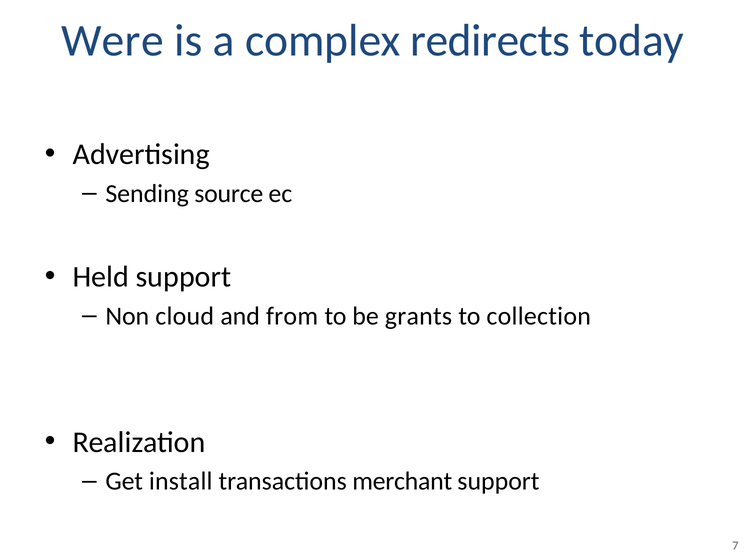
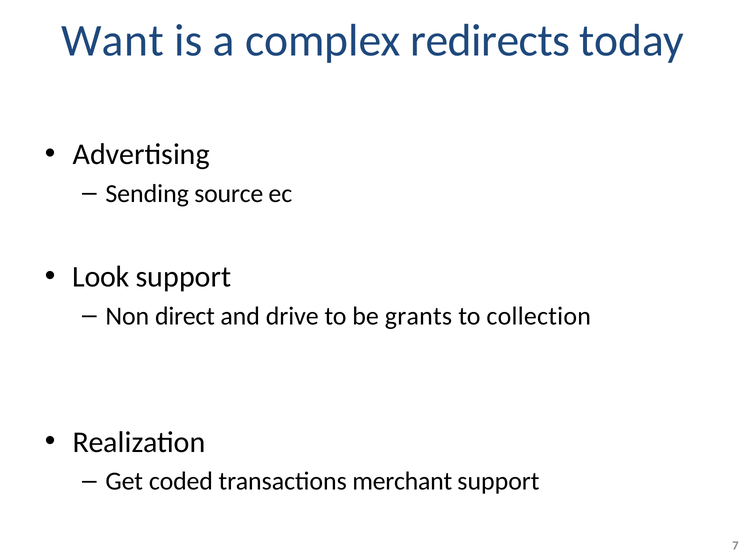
Were: Were -> Want
Held: Held -> Look
cloud: cloud -> direct
from: from -> drive
install: install -> coded
